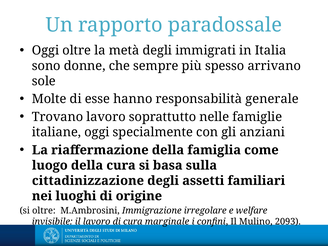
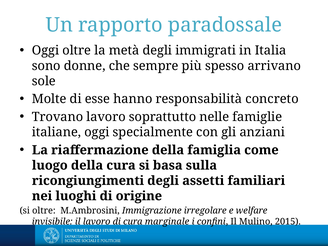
generale: generale -> concreto
cittadinizzazione: cittadinizzazione -> ricongiungimenti
2093: 2093 -> 2015
